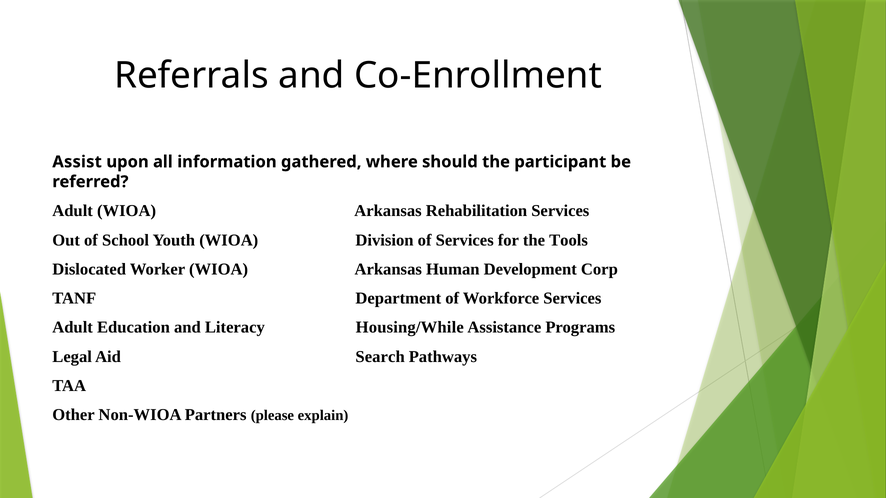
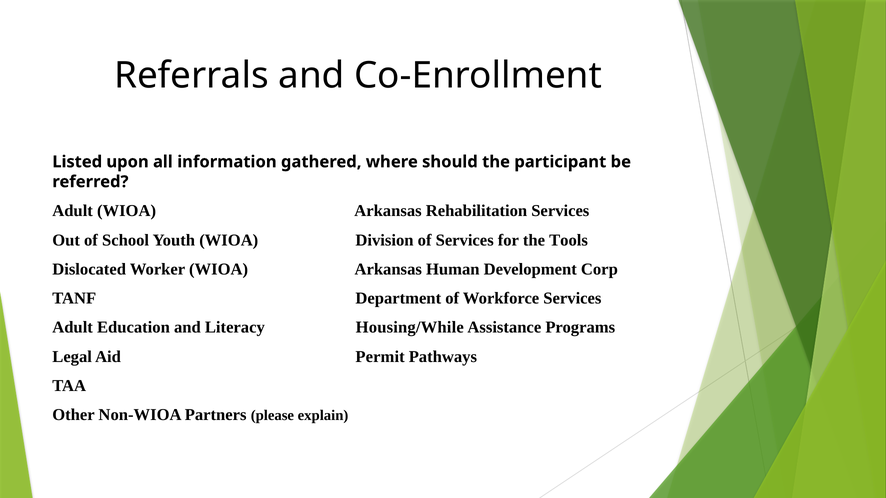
Assist: Assist -> Listed
Search: Search -> Permit
